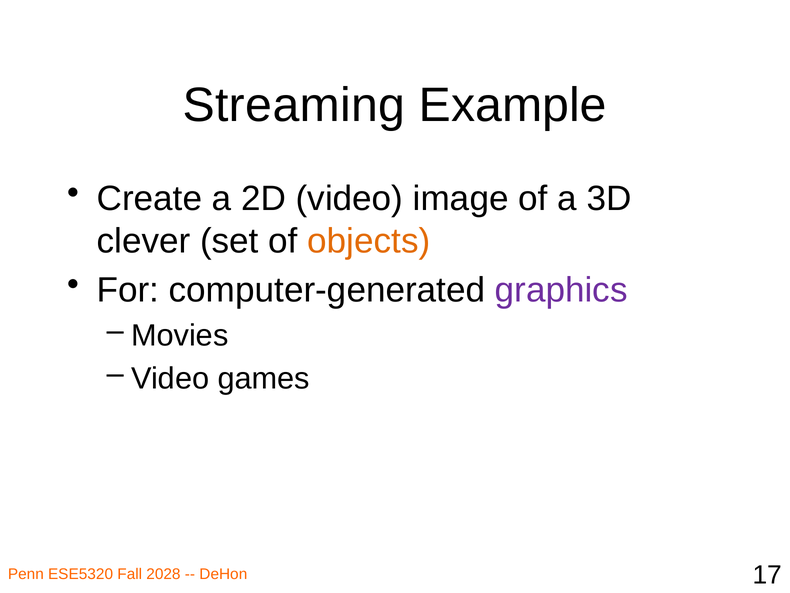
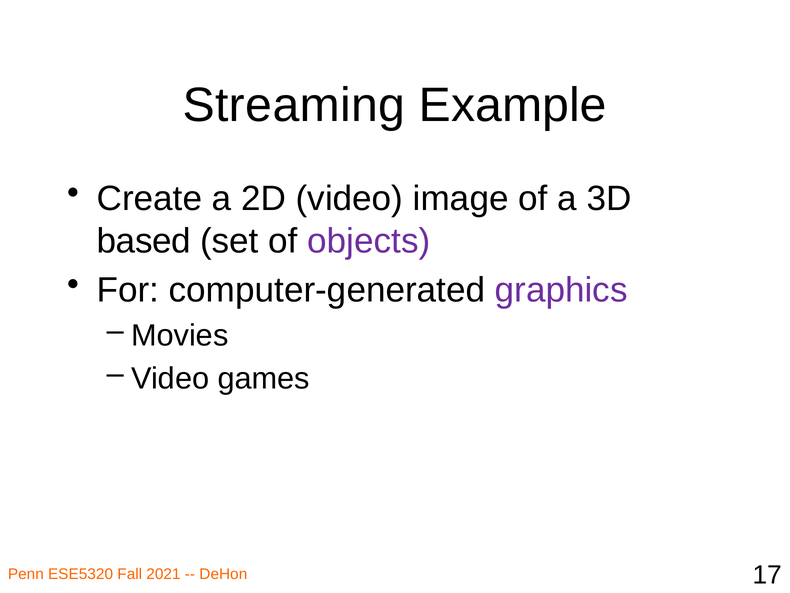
clever: clever -> based
objects colour: orange -> purple
2028: 2028 -> 2021
